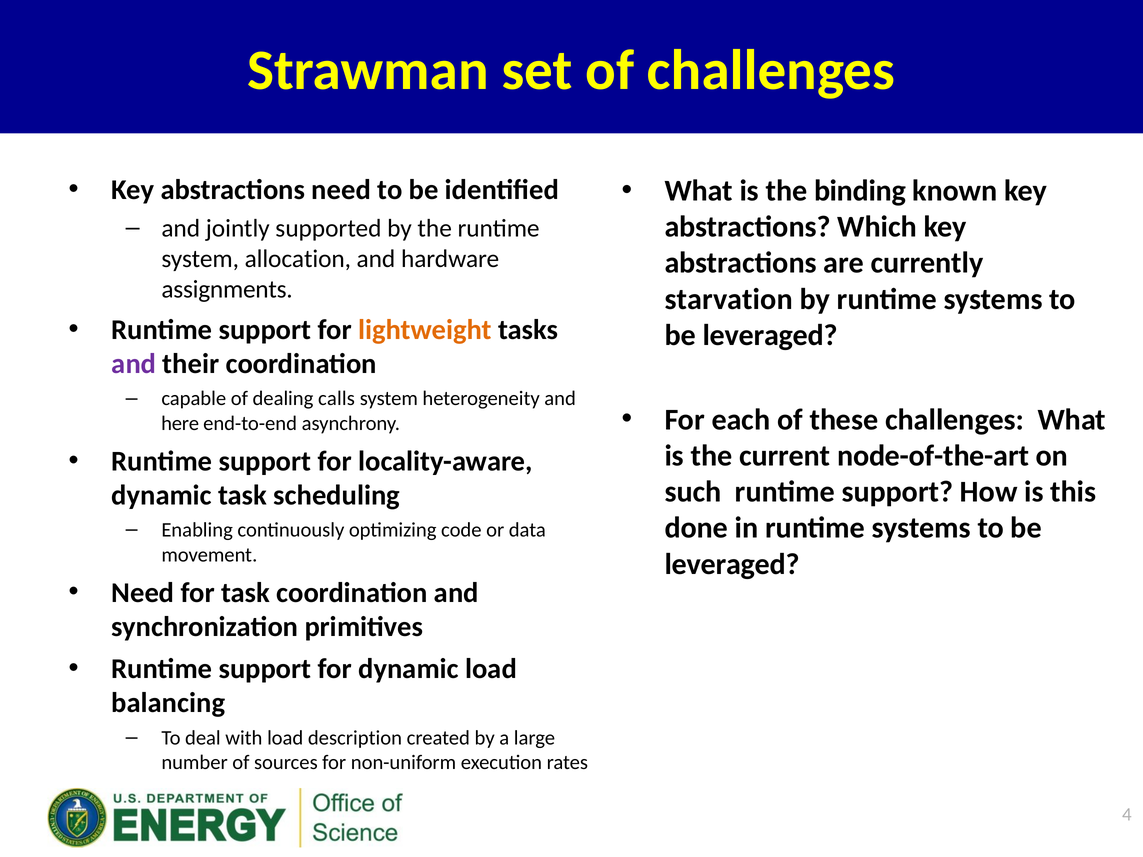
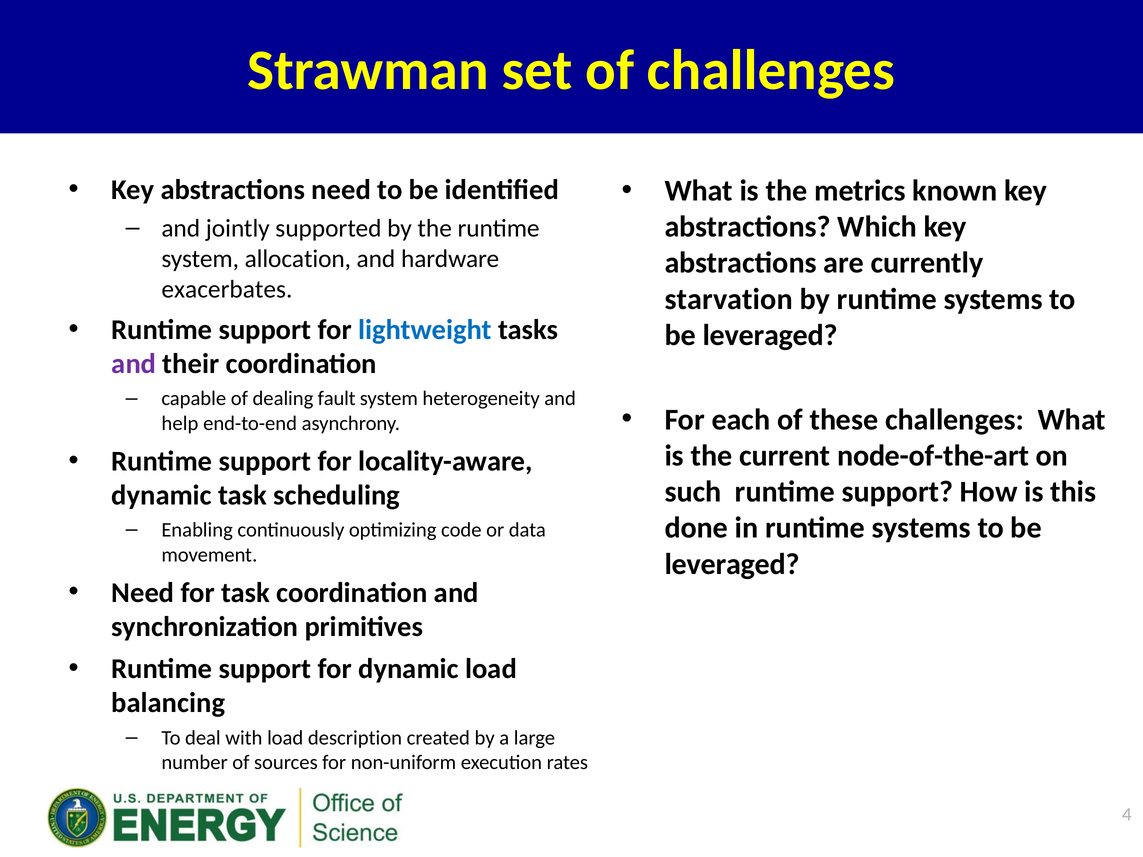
binding: binding -> metrics
assignments: assignments -> exacerbates
lightweight colour: orange -> blue
calls: calls -> fault
here: here -> help
